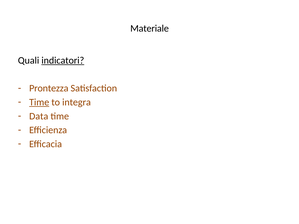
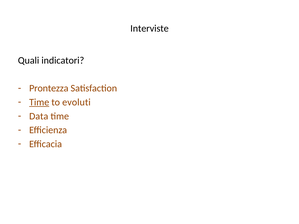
Materiale: Materiale -> Interviste
indicatori underline: present -> none
integra: integra -> evoluti
